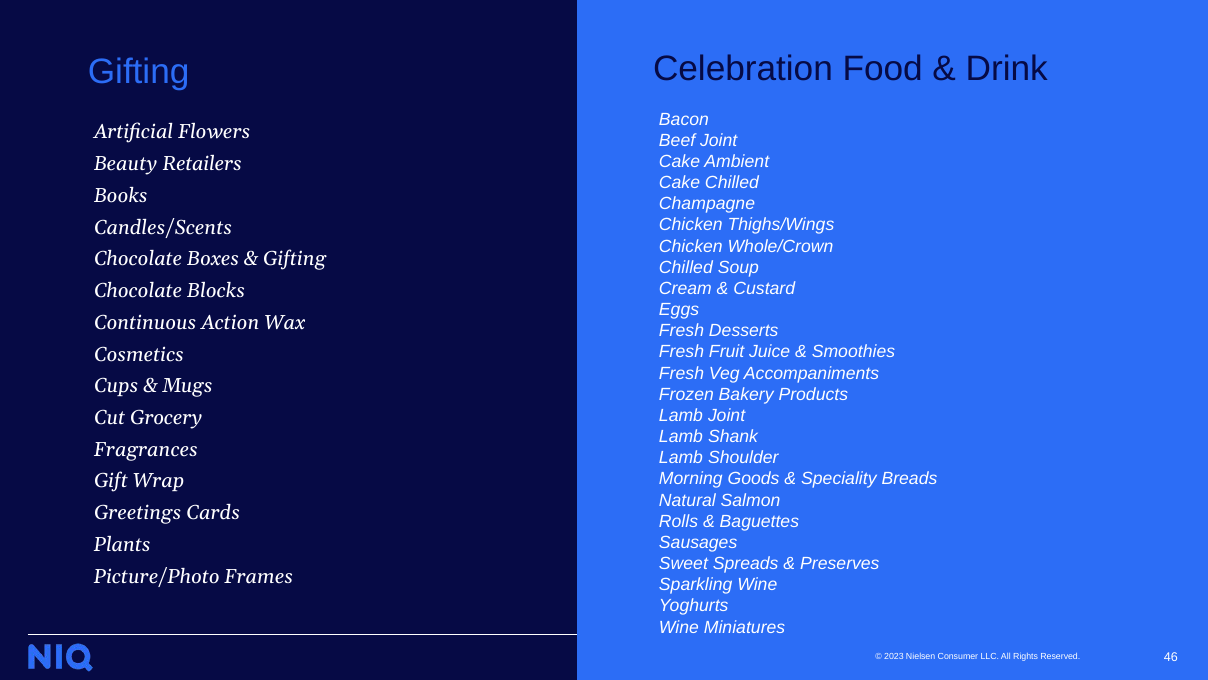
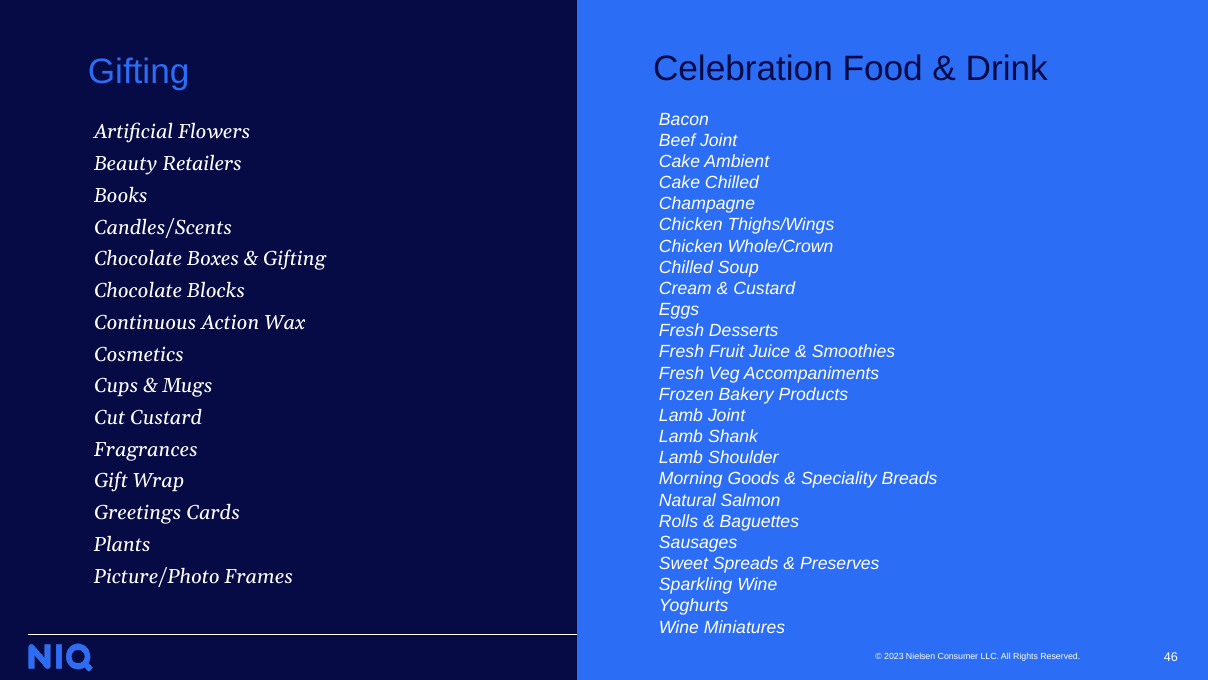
Cut Grocery: Grocery -> Custard
